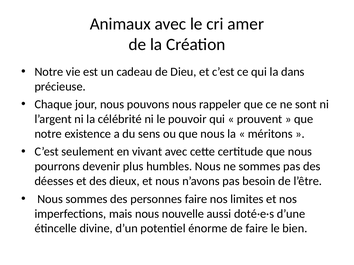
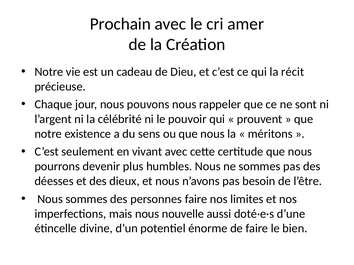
Animaux: Animaux -> Prochain
dans: dans -> récit
